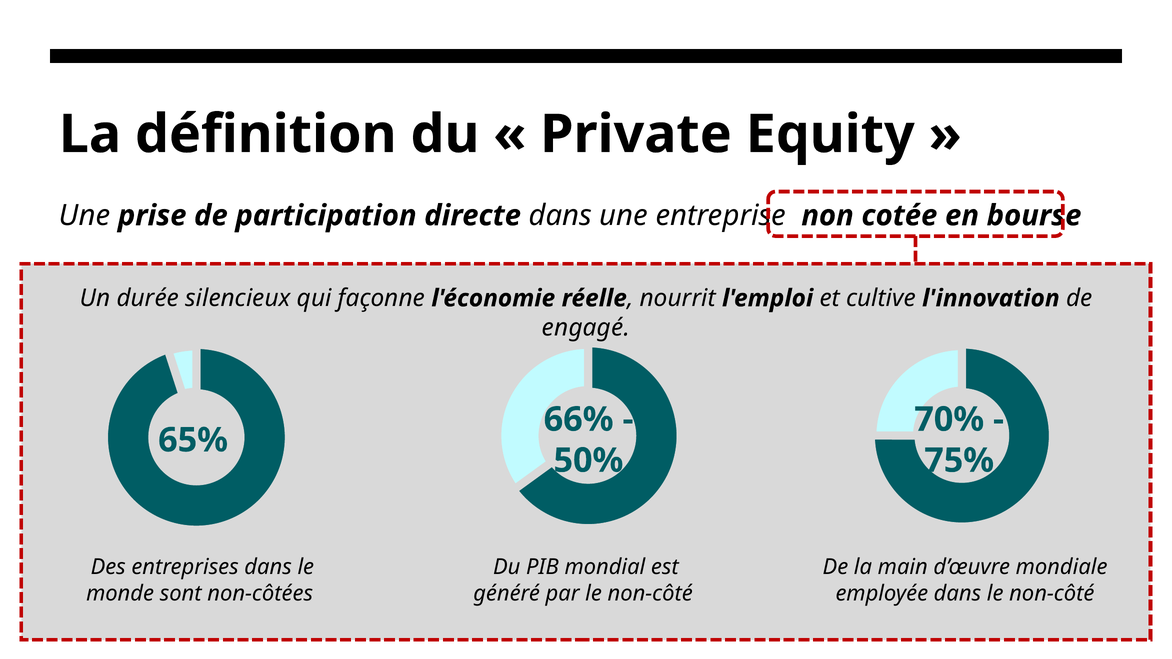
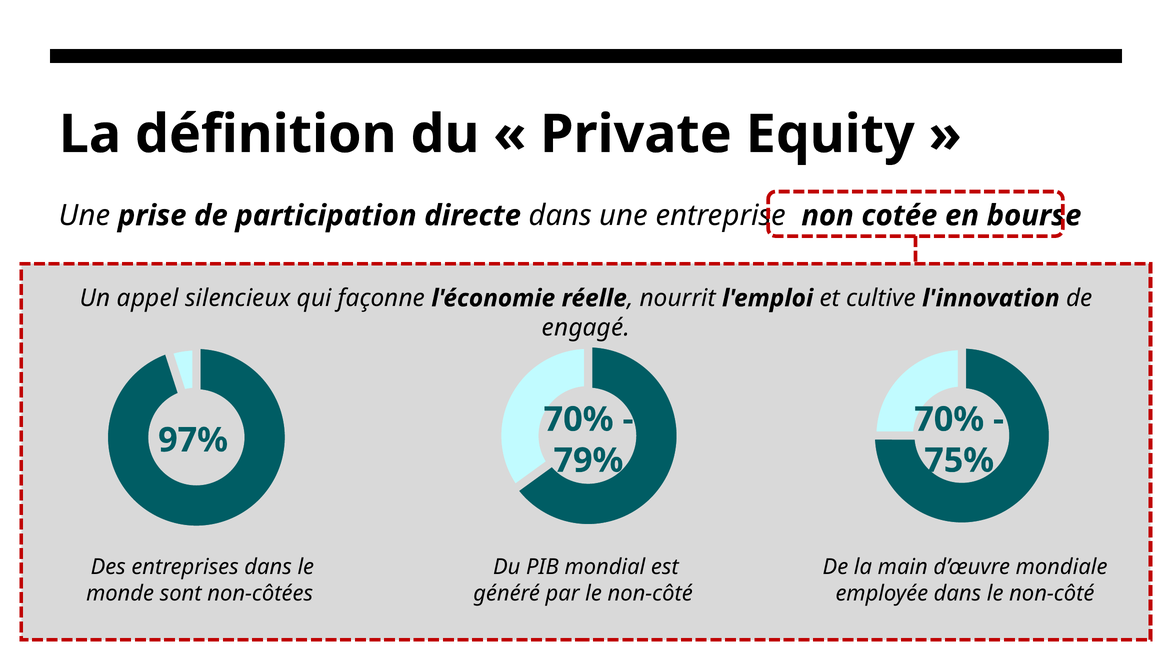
durée: durée -> appel
66% at (579, 420): 66% -> 70%
65%: 65% -> 97%
50%: 50% -> 79%
